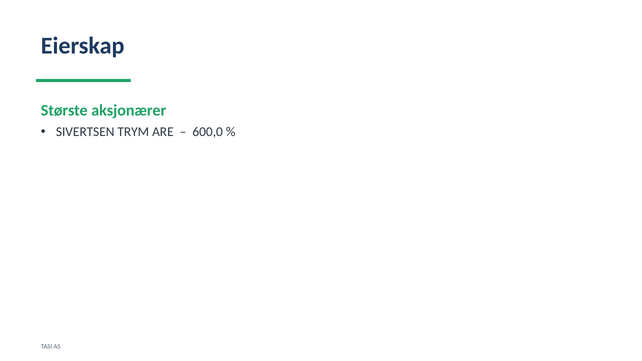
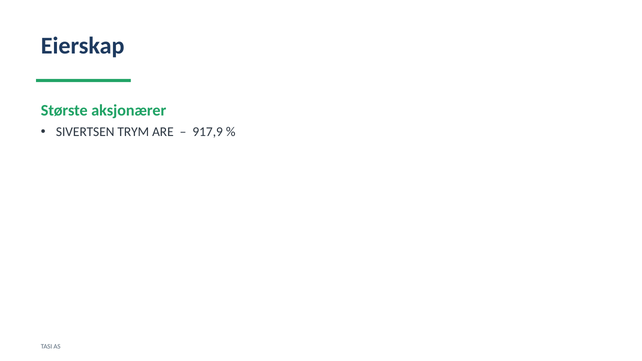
600,0: 600,0 -> 917,9
